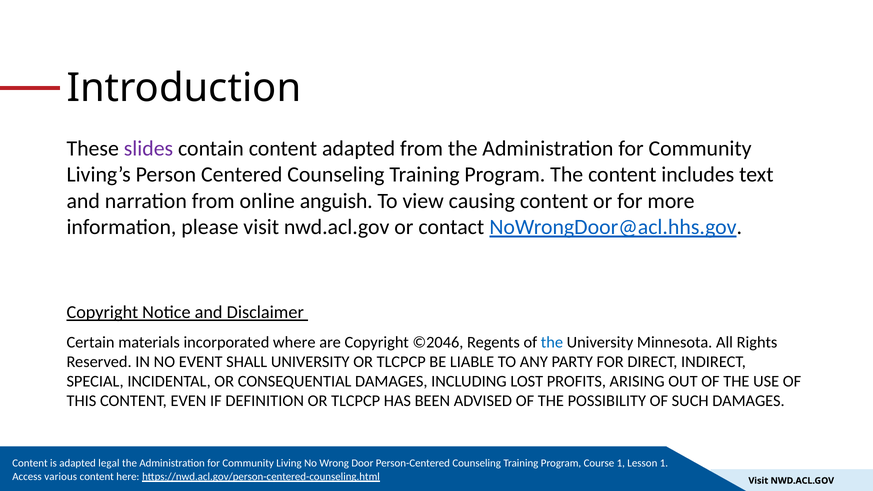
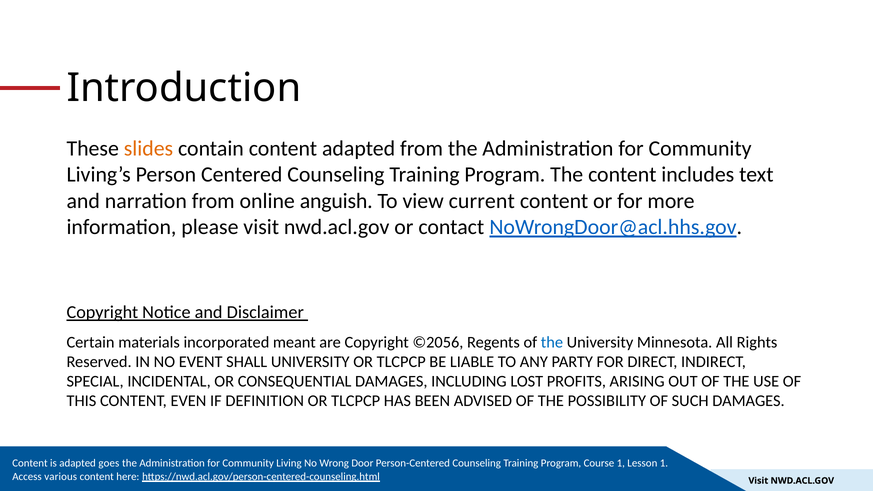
slides colour: purple -> orange
causing: causing -> current
where: where -> meant
©2046: ©2046 -> ©2056
legal: legal -> goes
